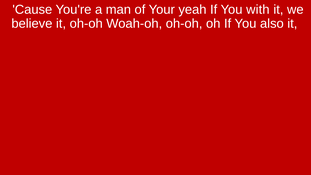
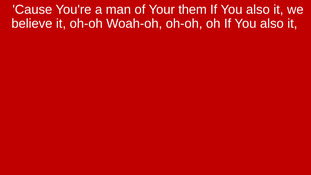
yeah: yeah -> them
with at (258, 10): with -> also
